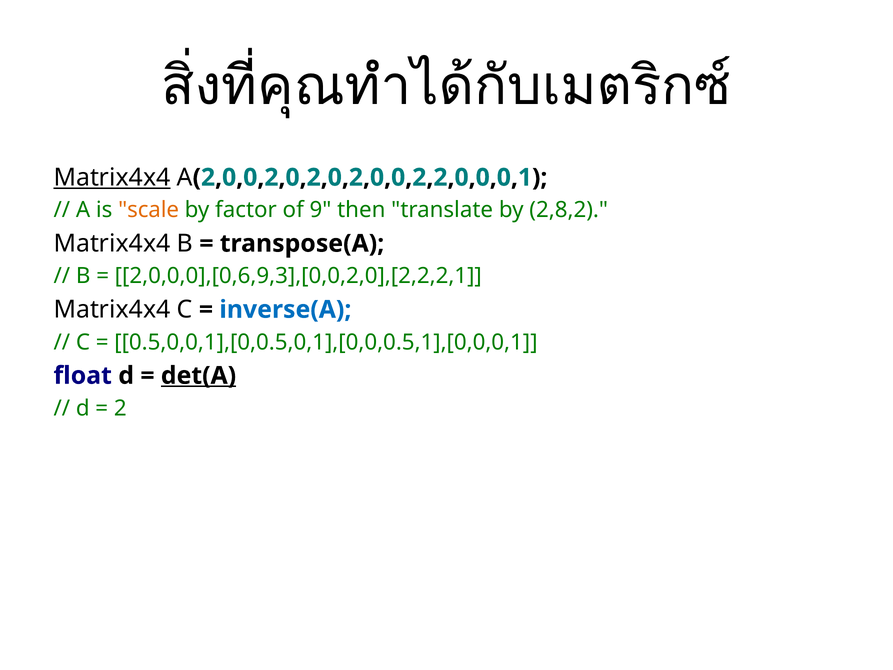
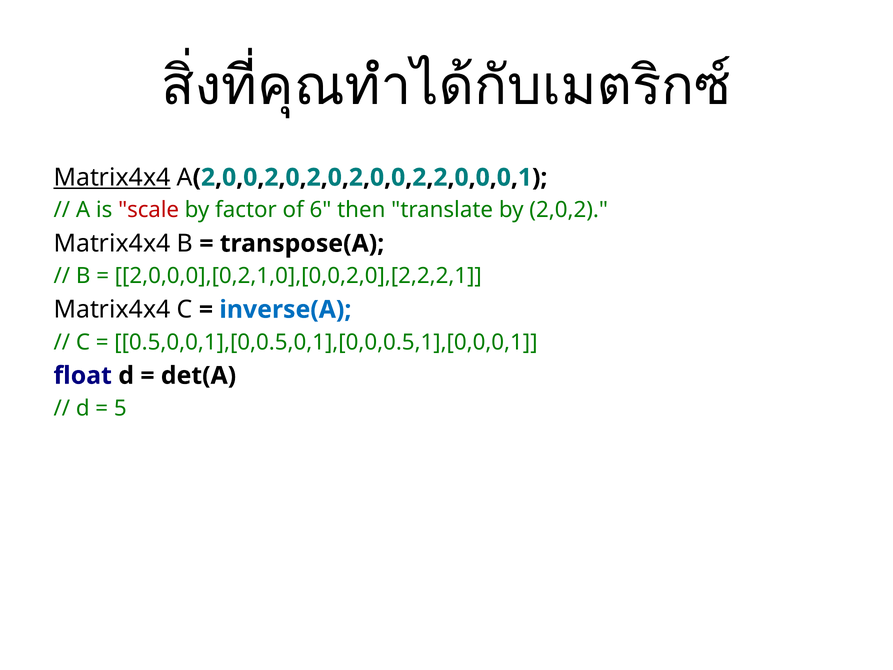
scale colour: orange -> red
9: 9 -> 6
2,8,2: 2,8,2 -> 2,0,2
2,0,0,0],[0,6,9,3],[0,0,2,0],[2,2,2,1: 2,0,0,0],[0,6,9,3],[0,0,2,0],[2,2,2,1 -> 2,0,0,0],[0,2,1,0],[0,0,2,0],[2,2,2,1
det(A underline: present -> none
2: 2 -> 5
